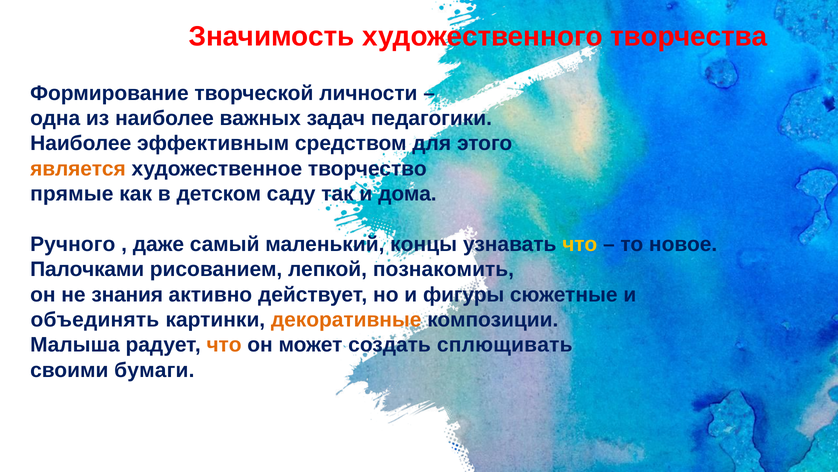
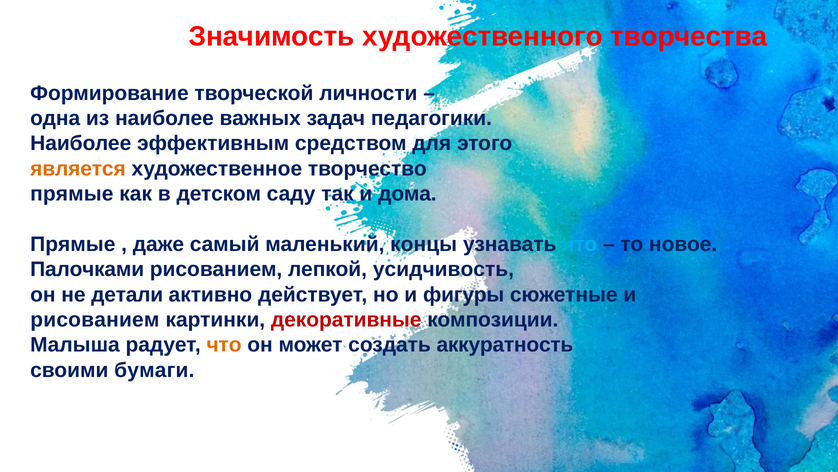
Ручного at (73, 244): Ручного -> Прямые
что at (580, 244) colour: yellow -> light blue
познакомить: познакомить -> усидчивость
знания: знания -> детали
объединять at (95, 319): объединять -> рисованием
декоративные colour: orange -> red
сплющивать: сплющивать -> аккуратность
